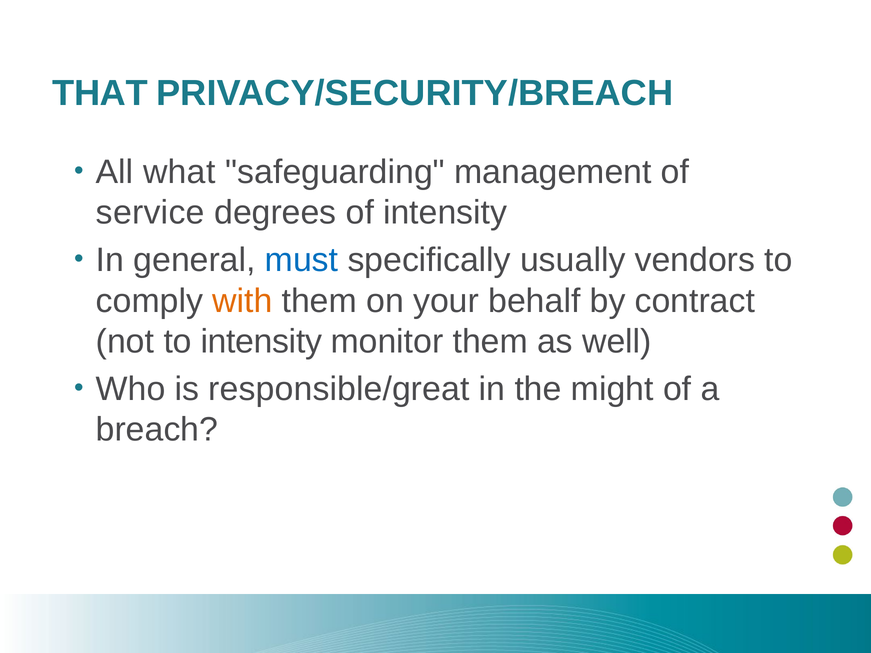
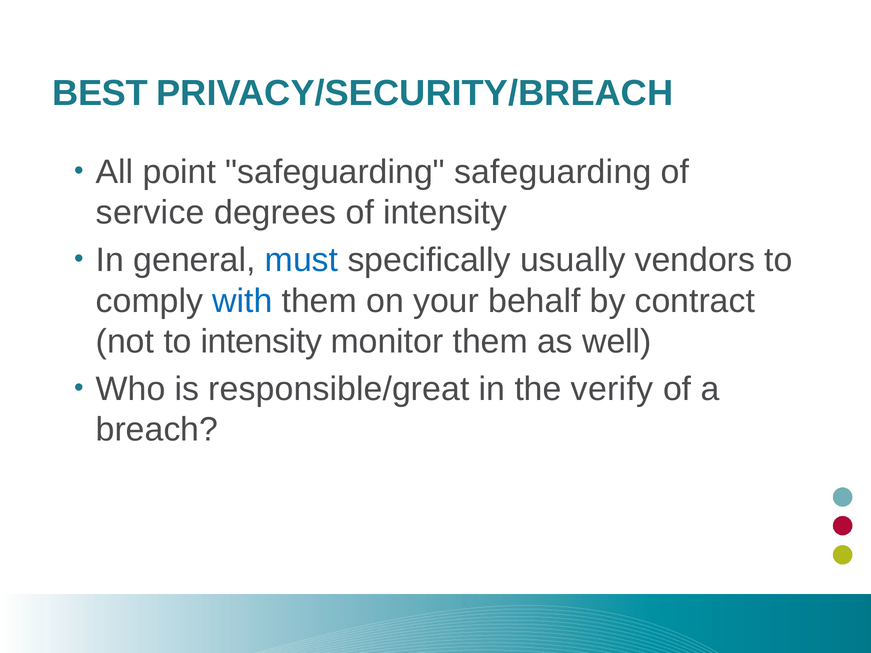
THAT: THAT -> BEST
what: what -> point
safeguarding management: management -> safeguarding
with colour: orange -> blue
might: might -> verify
